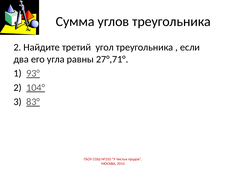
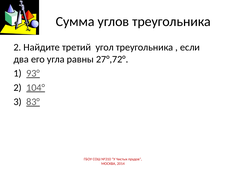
27°,71°: 27°,71° -> 27°,72°
